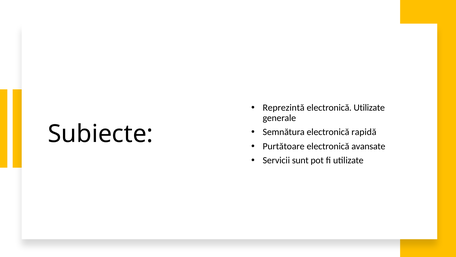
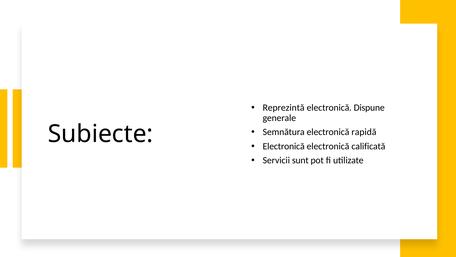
electronică Utilizate: Utilizate -> Dispune
Purtătoare at (284, 146): Purtătoare -> Electronică
avansate: avansate -> calificată
